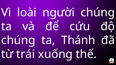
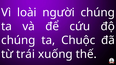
Thánh: Thánh -> Chuộc
